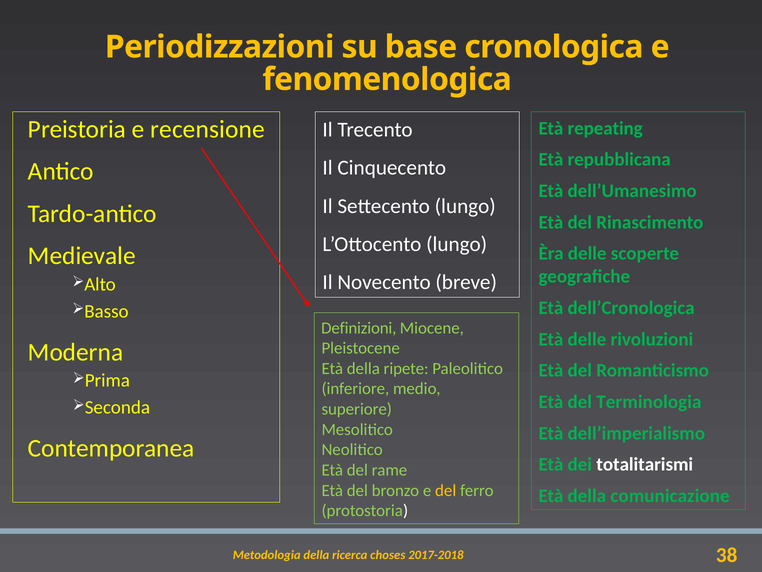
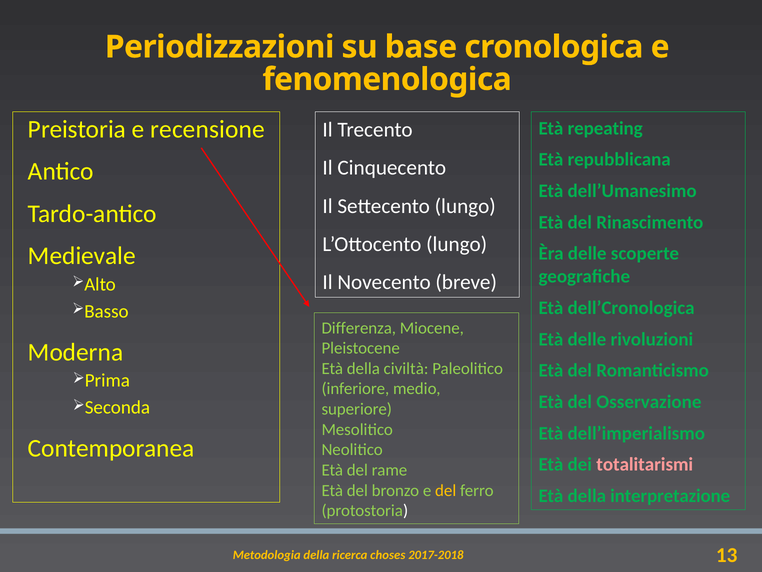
Definizioni: Definizioni -> Differenza
ripete: ripete -> civiltà
Terminologia: Terminologia -> Osservazione
totalitarismi colour: white -> pink
comunicazione: comunicazione -> interpretazione
38: 38 -> 13
